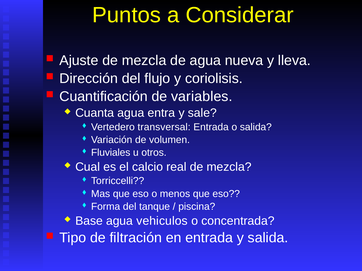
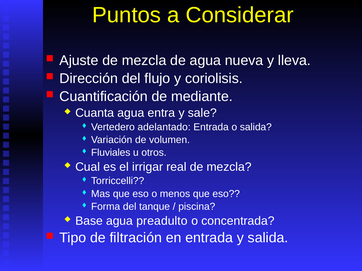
variables: variables -> mediante
transversal: transversal -> adelantado
calcio: calcio -> irrigar
vehiculos: vehiculos -> preadulto
